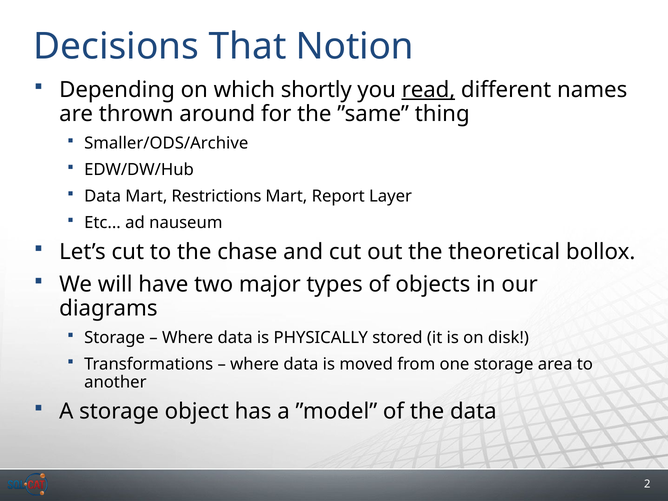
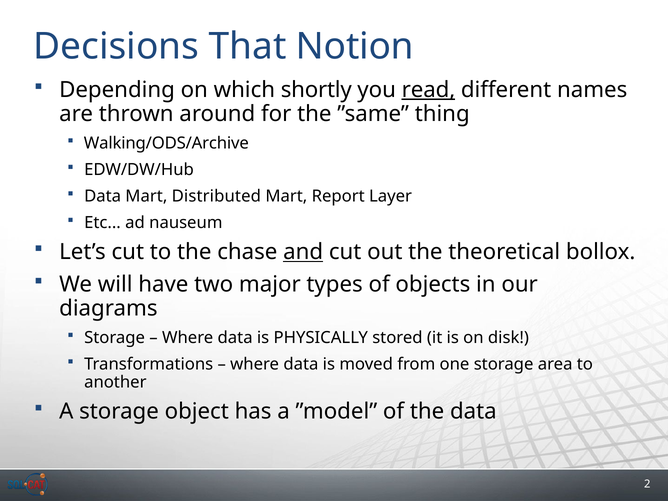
Smaller/ODS/Archive: Smaller/ODS/Archive -> Walking/ODS/Archive
Restrictions: Restrictions -> Distributed
and underline: none -> present
